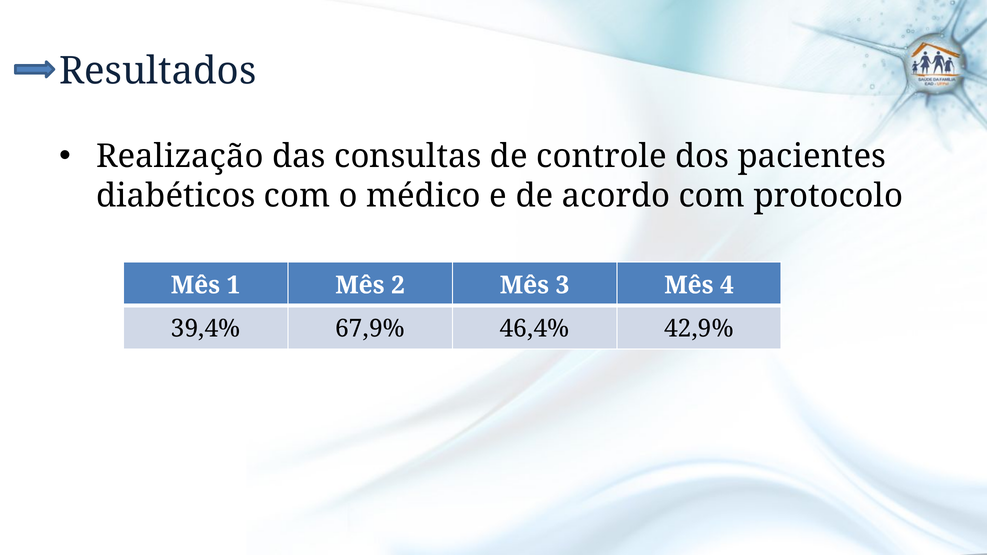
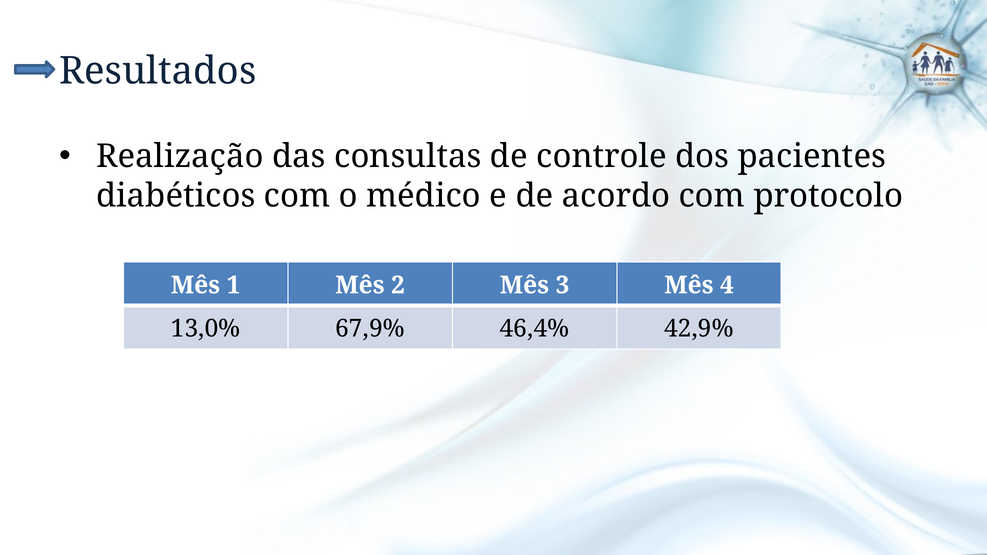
39,4%: 39,4% -> 13,0%
